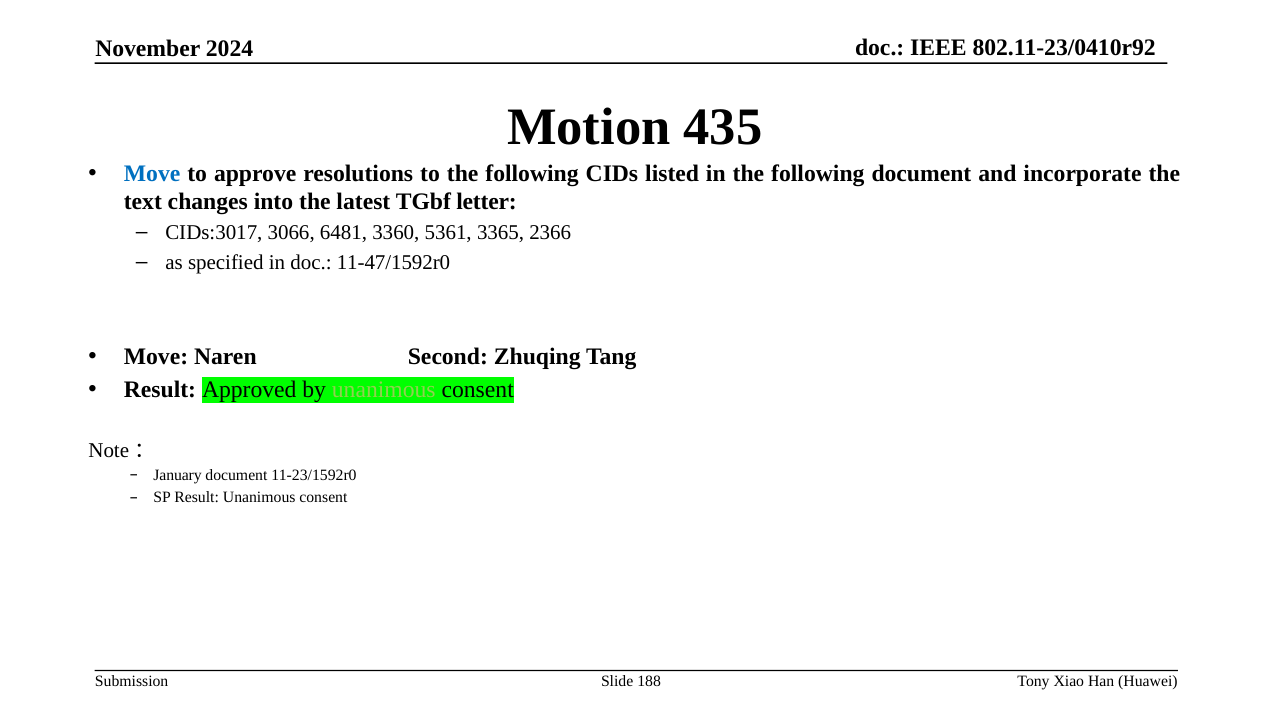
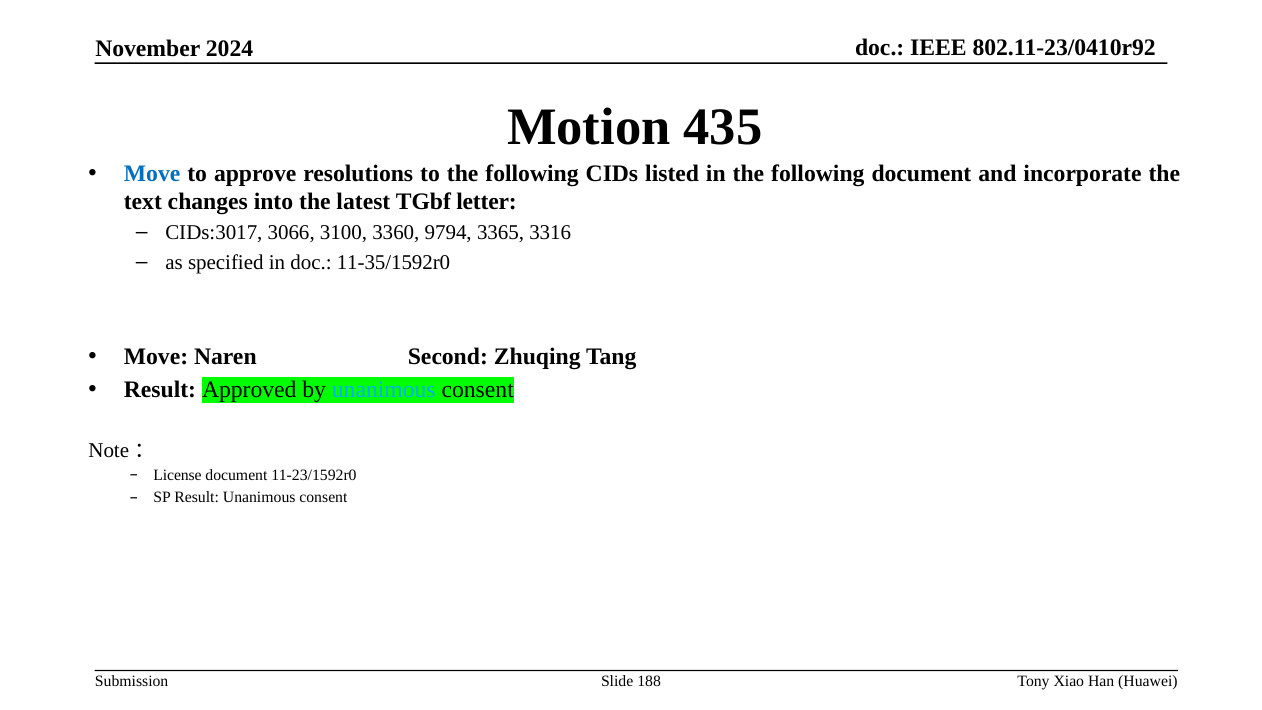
6481: 6481 -> 3100
5361: 5361 -> 9794
2366: 2366 -> 3316
11-47/1592r0: 11-47/1592r0 -> 11-35/1592r0
unanimous at (384, 390) colour: light green -> light blue
January: January -> License
